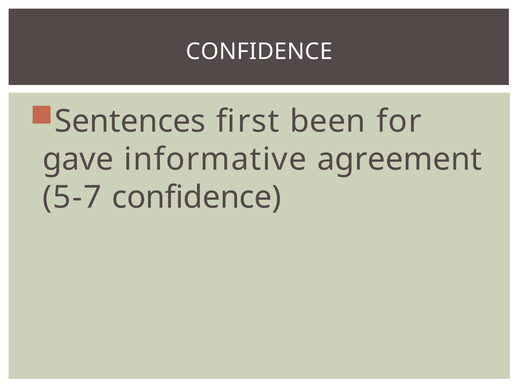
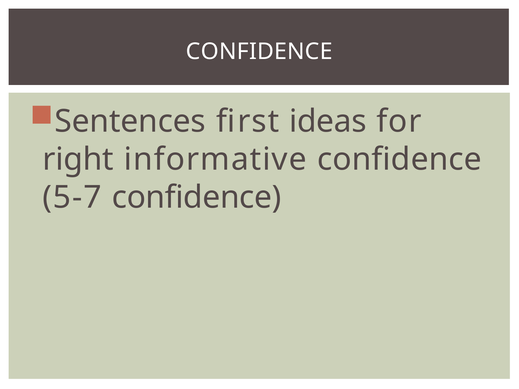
been: been -> ideas
gave: gave -> right
informative agreement: agreement -> confidence
